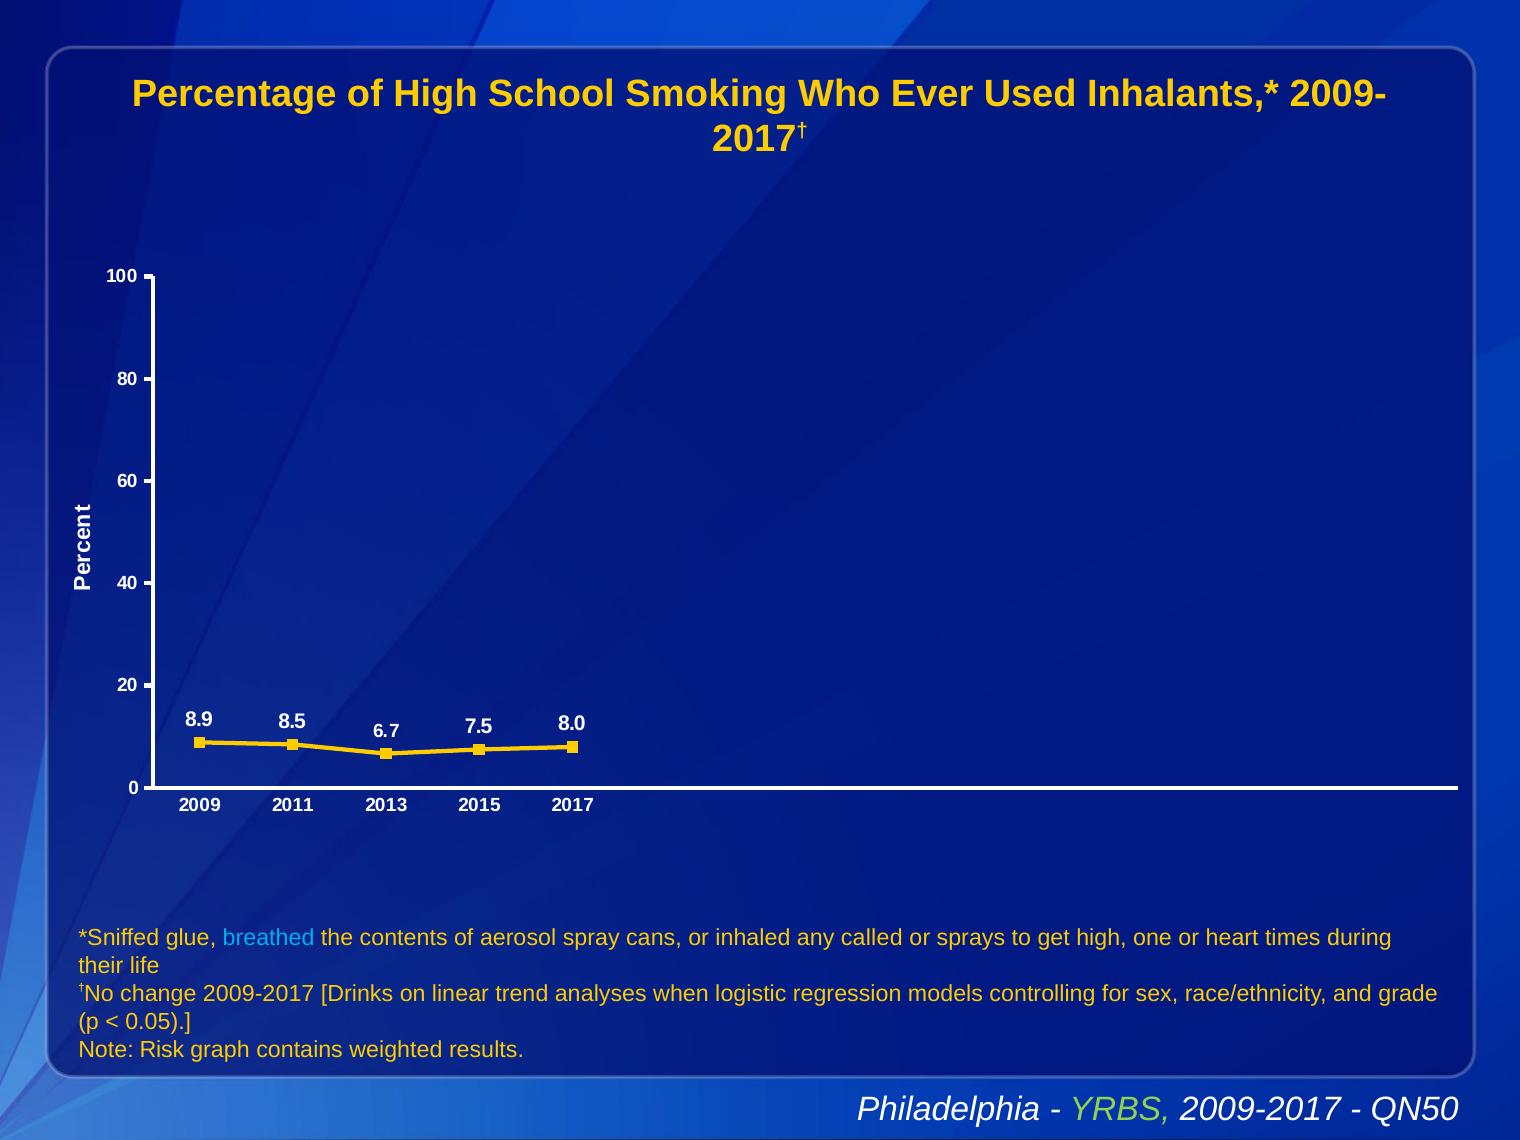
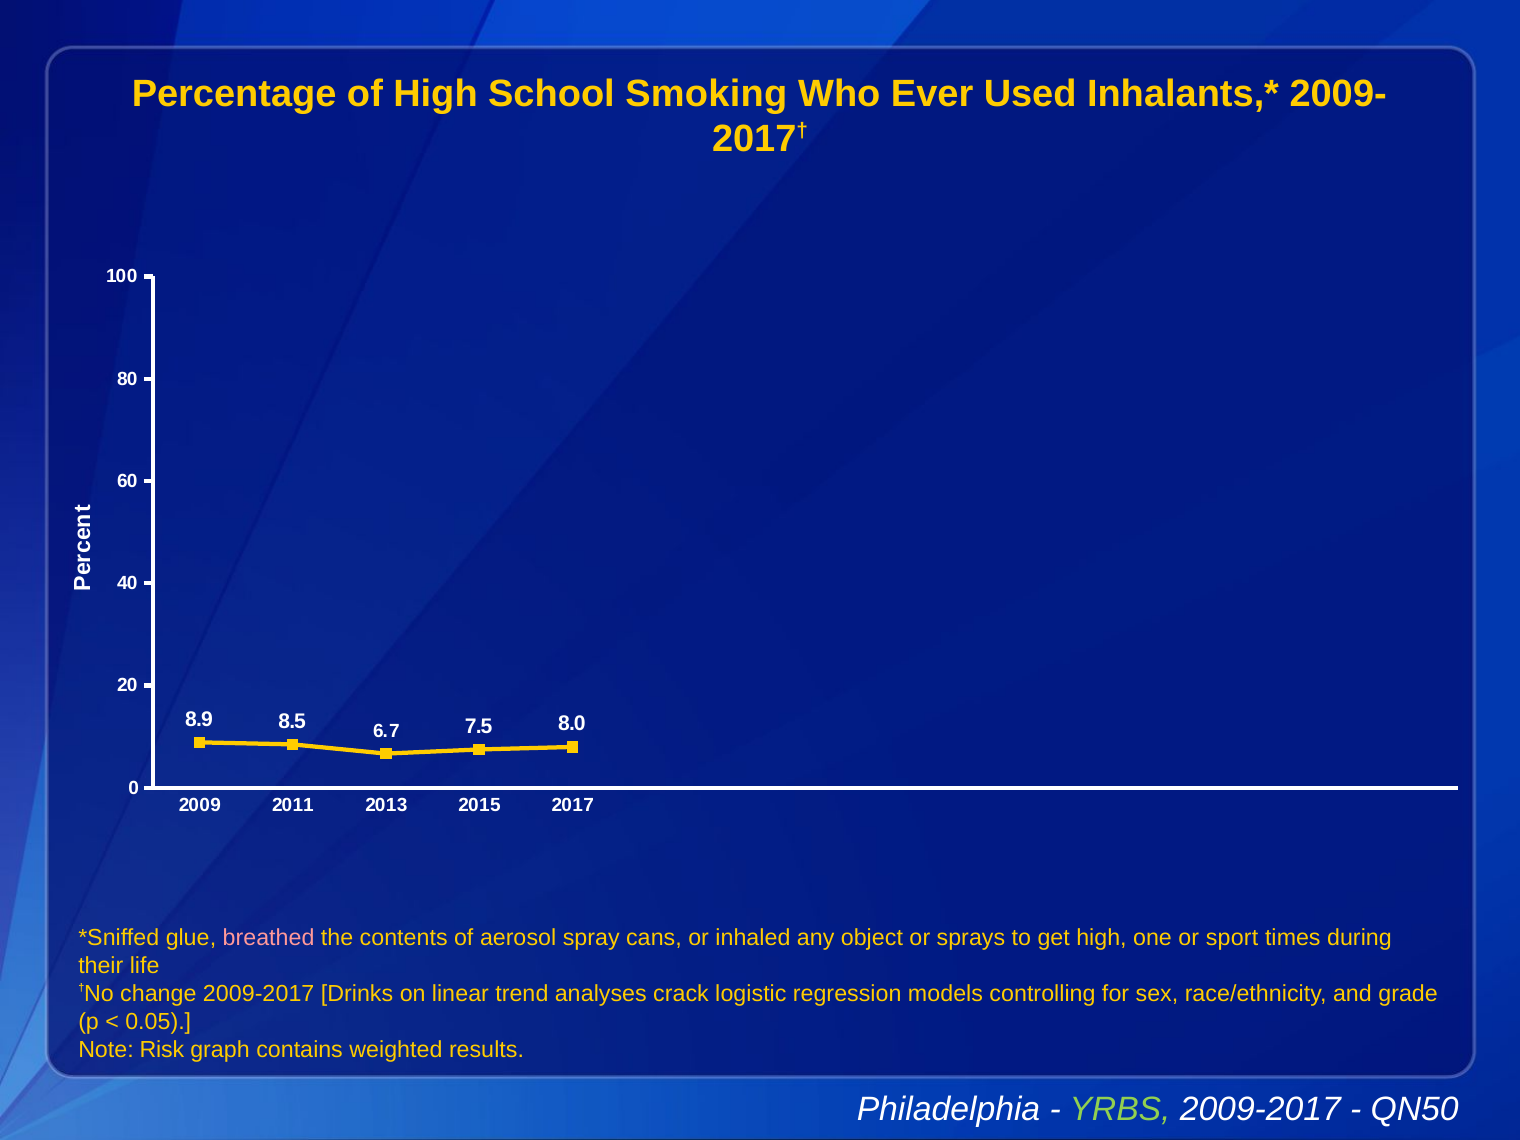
breathed colour: light blue -> pink
called: called -> object
heart: heart -> sport
when: when -> crack
